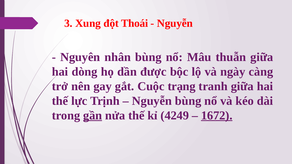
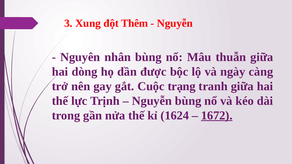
Thoái: Thoái -> Thêm
gần underline: present -> none
4249: 4249 -> 1624
